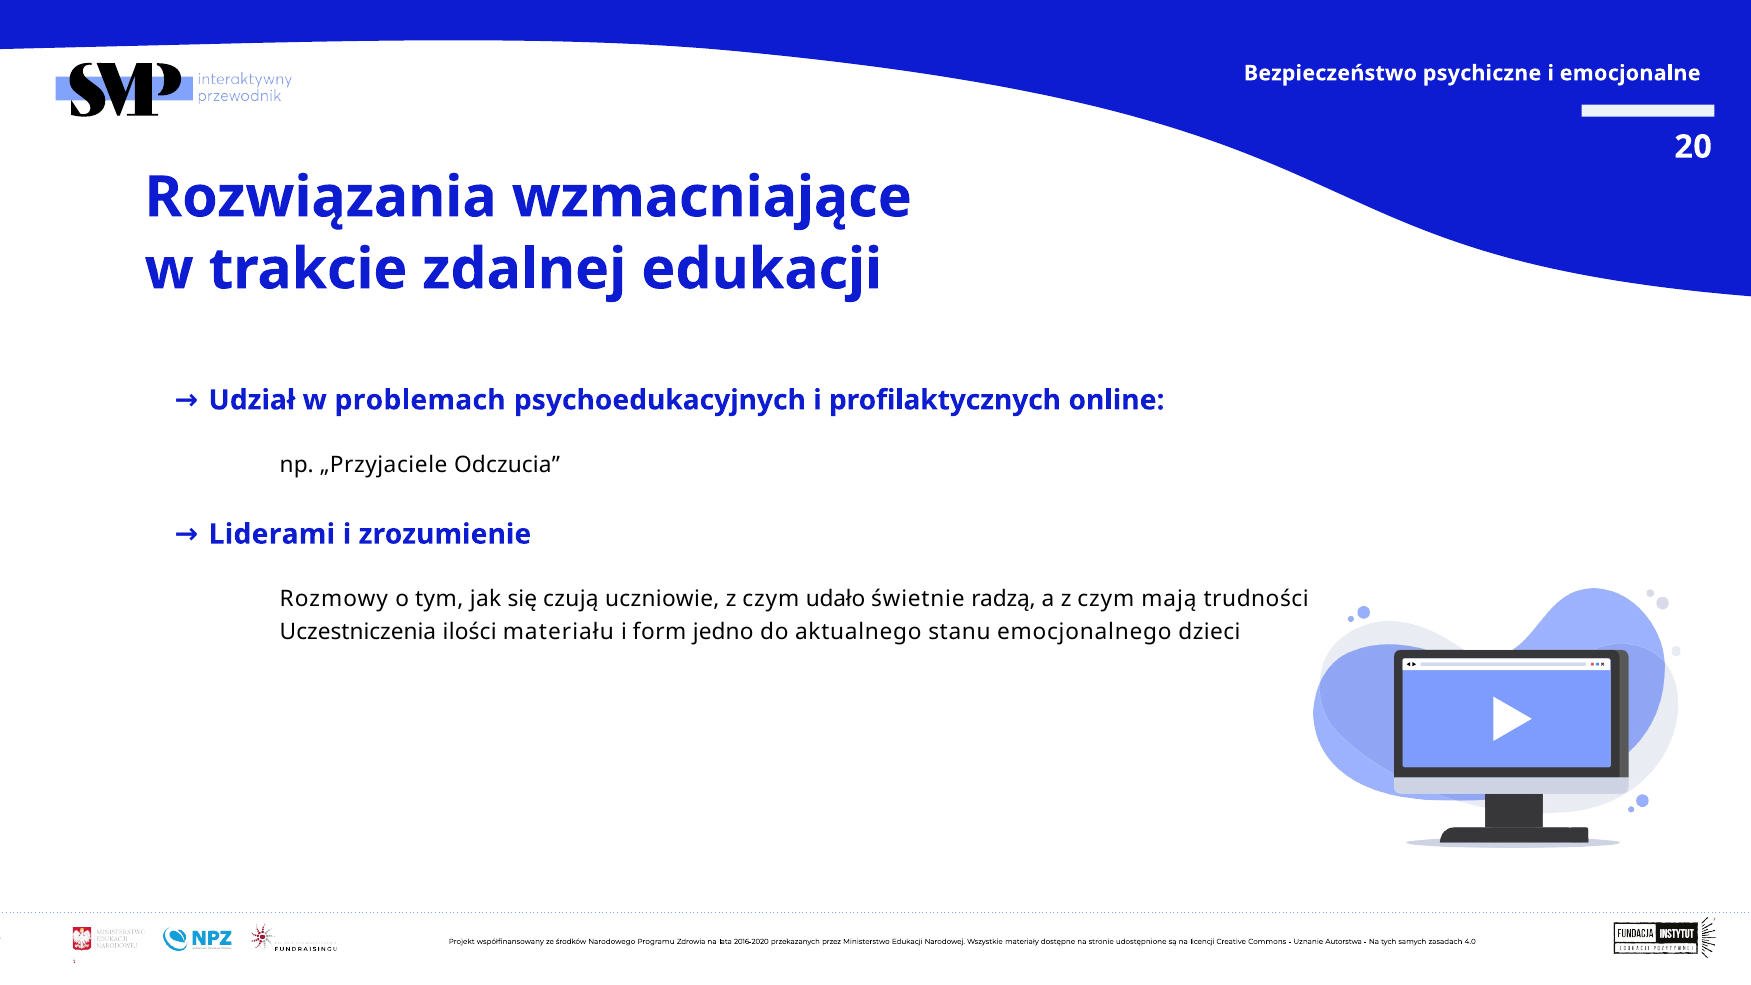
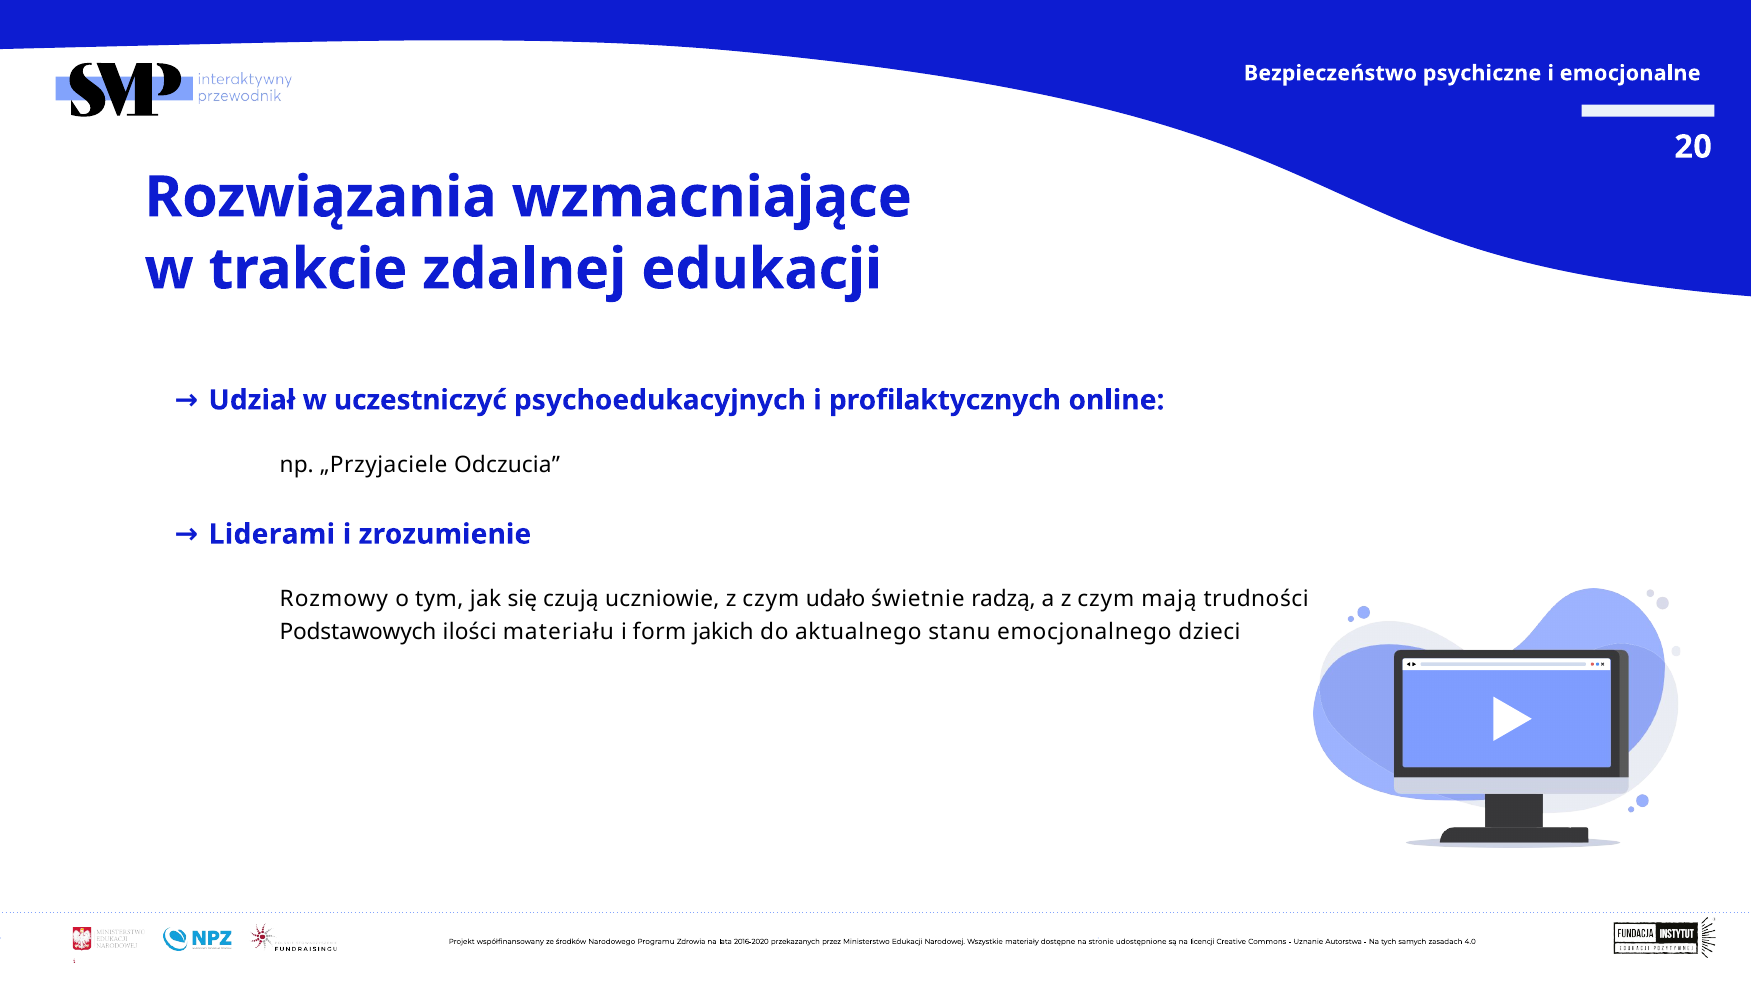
problemach: problemach -> uczestniczyć
Uczestniczenia: Uczestniczenia -> Podstawowych
jedno: jedno -> jakich
